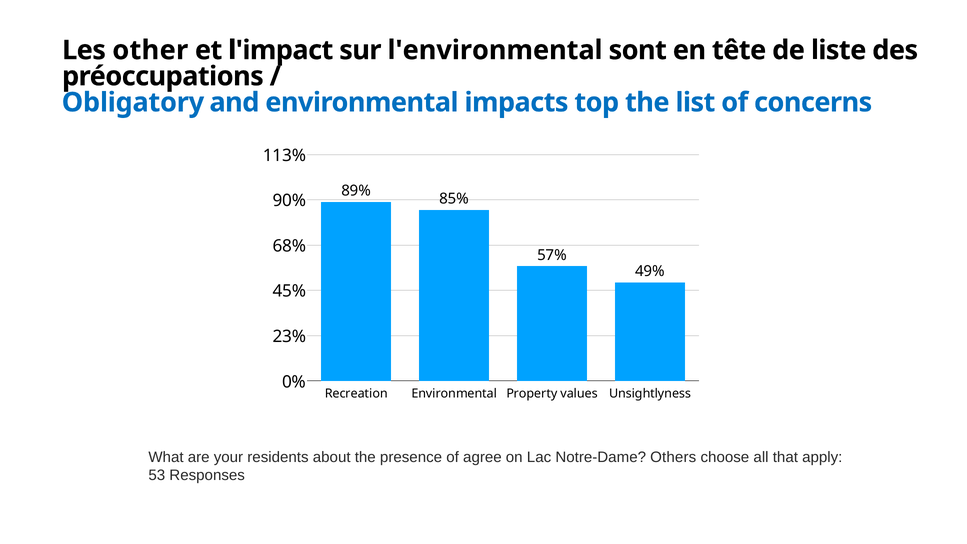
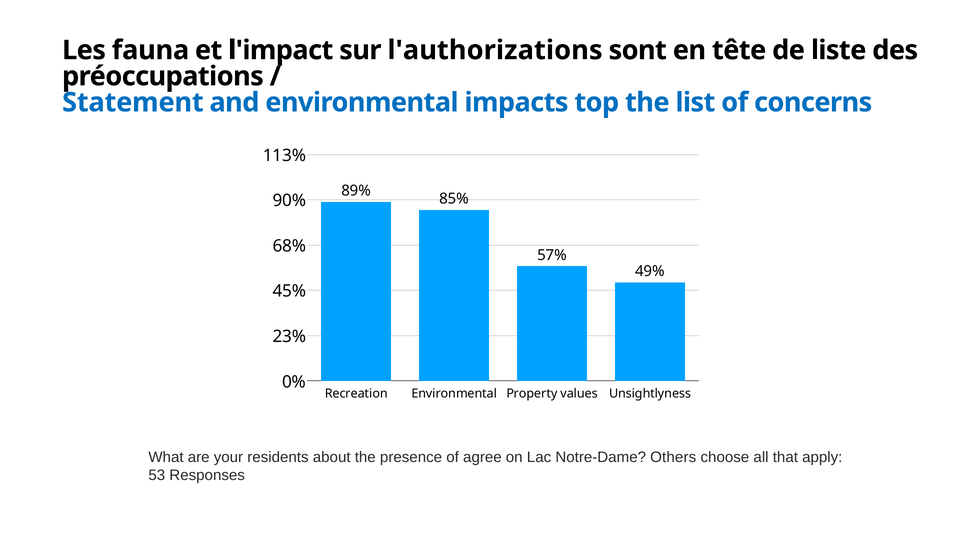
other: other -> fauna
l'environmental: l'environmental -> l'authorizations
Obligatory: Obligatory -> Statement
